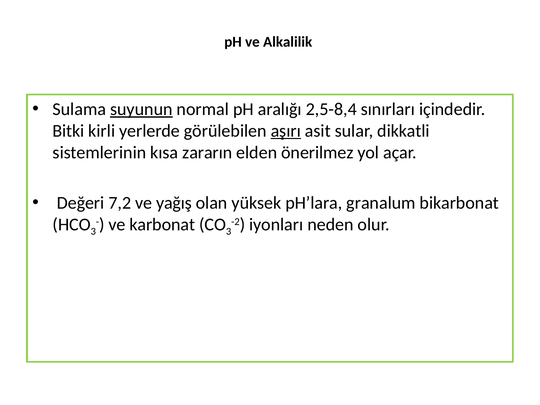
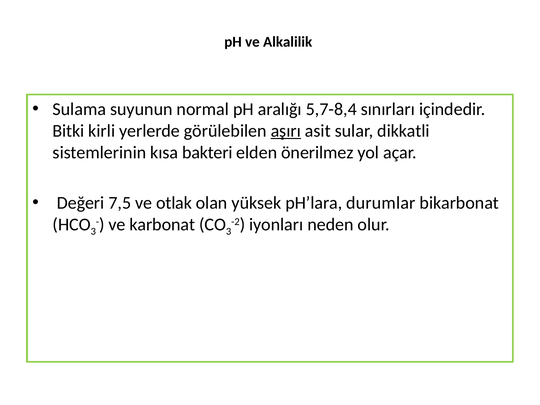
suyunun underline: present -> none
2,5-8,4: 2,5-8,4 -> 5,7-8,4
zararın: zararın -> bakteri
7,2: 7,2 -> 7,5
yağış: yağış -> otlak
granalum: granalum -> durumlar
